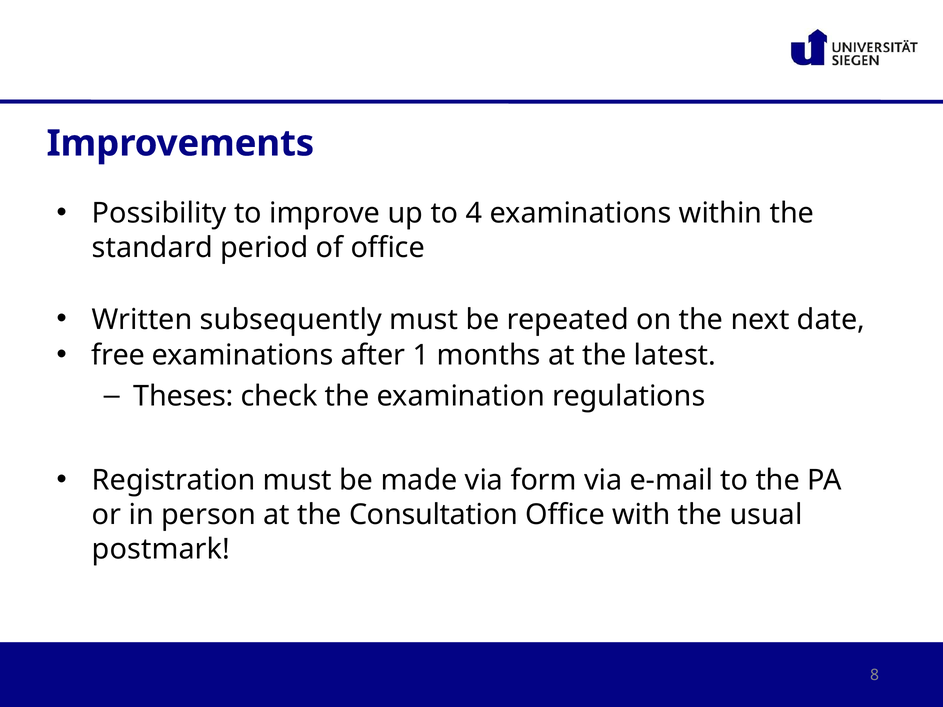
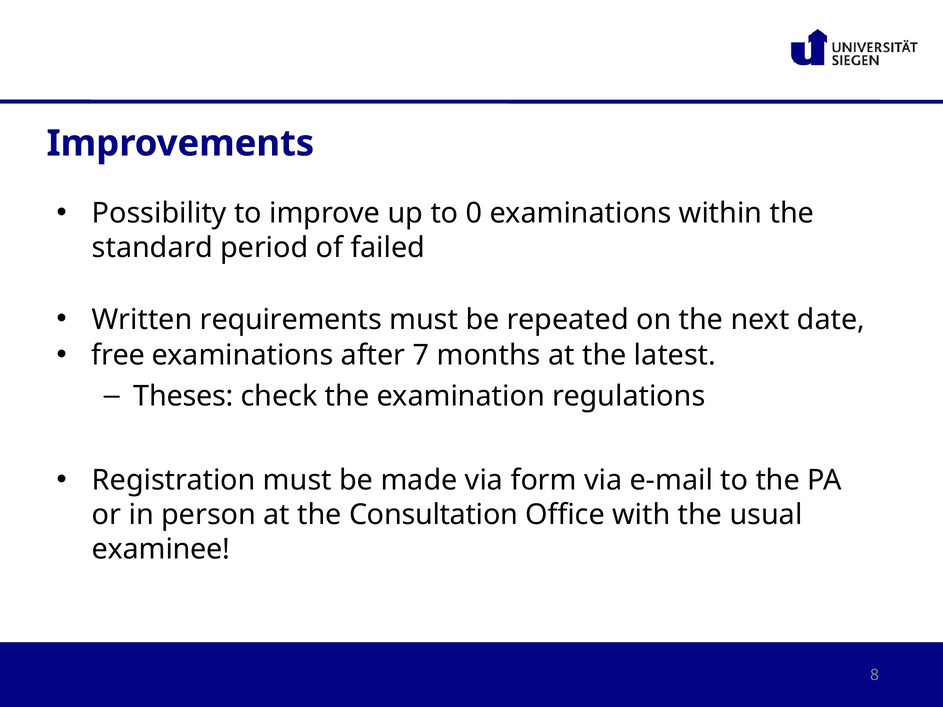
4: 4 -> 0
of office: office -> failed
subsequently: subsequently -> requirements
1: 1 -> 7
postmark: postmark -> examinee
